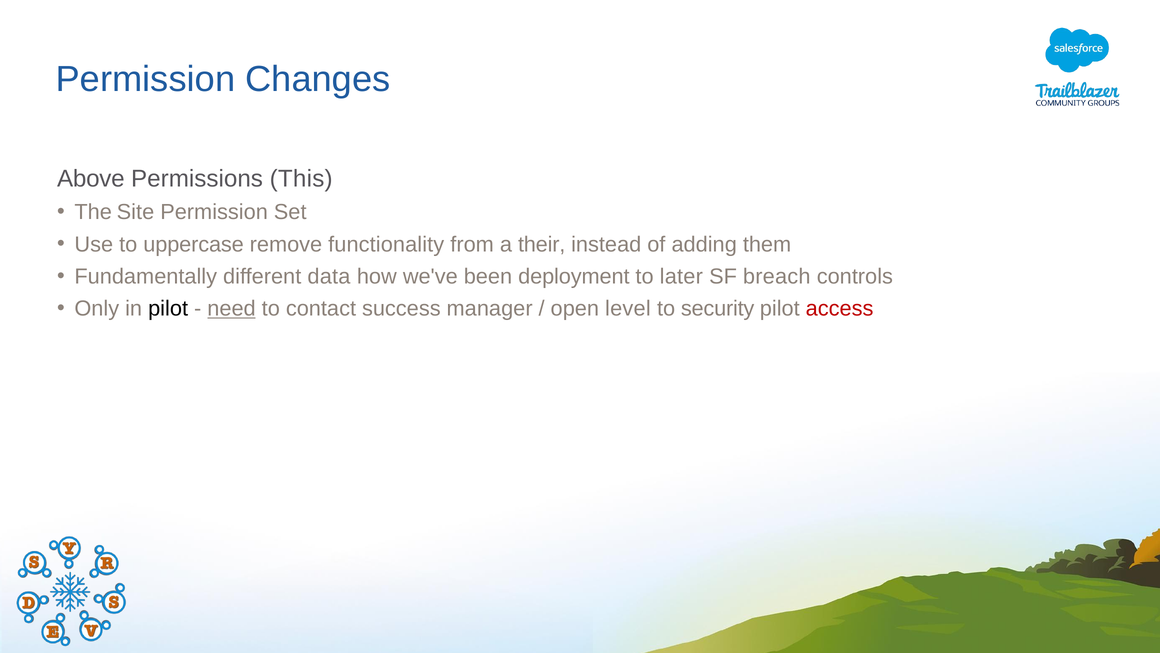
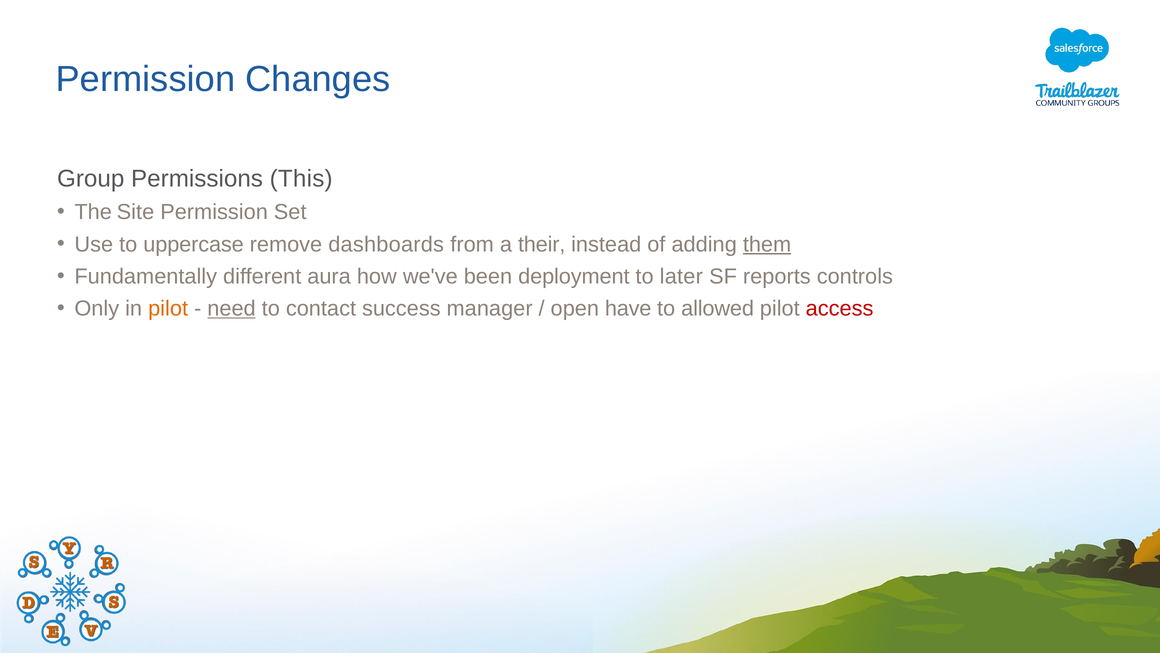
Above: Above -> Group
functionality: functionality -> dashboards
them underline: none -> present
data: data -> aura
breach: breach -> reports
pilot at (168, 309) colour: black -> orange
level: level -> have
security: security -> allowed
